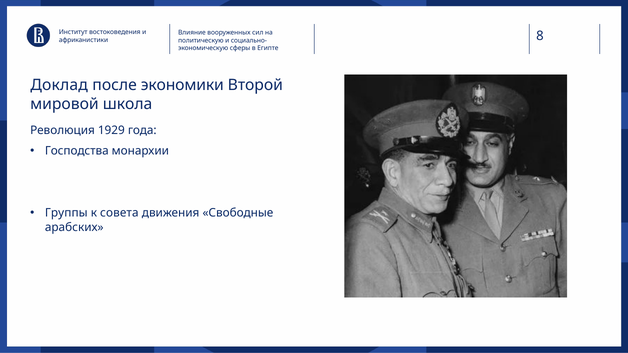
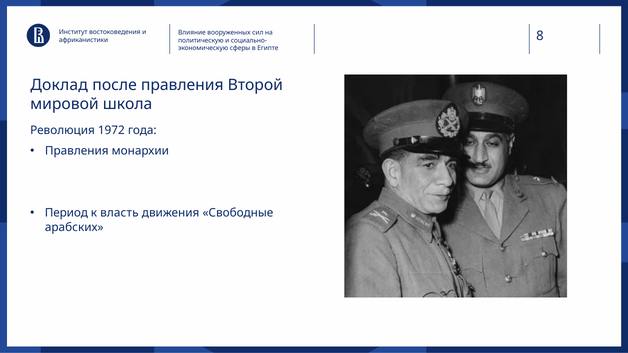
после экономики: экономики -> правления
1929: 1929 -> 1972
Господства at (77, 151): Господства -> Правления
Группы: Группы -> Период
совета: совета -> власть
